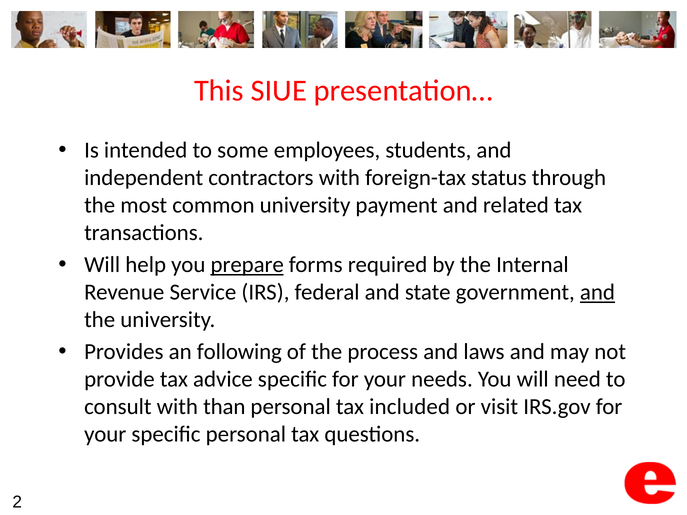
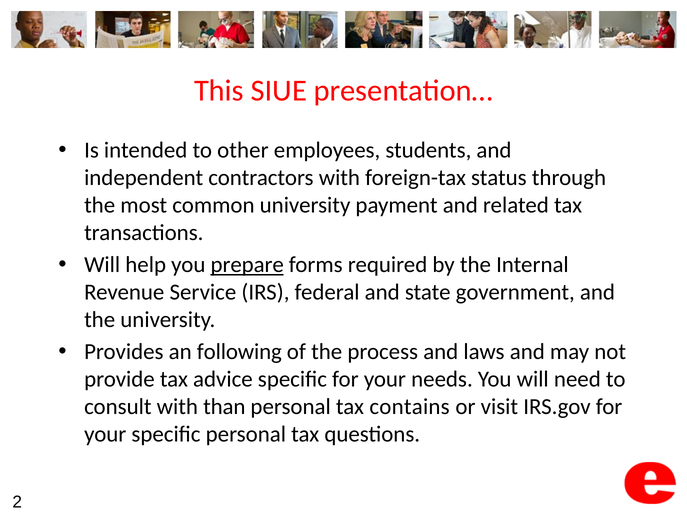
some: some -> other
and at (597, 292) underline: present -> none
included: included -> contains
